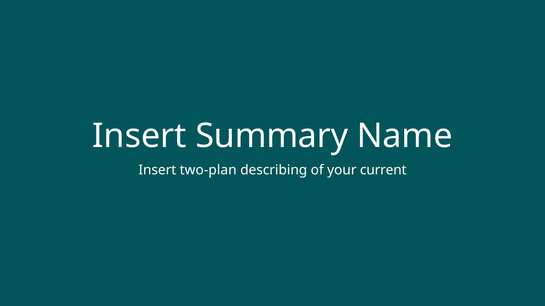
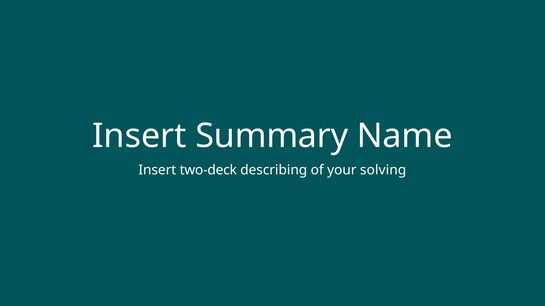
two-plan: two-plan -> two-deck
current: current -> solving
